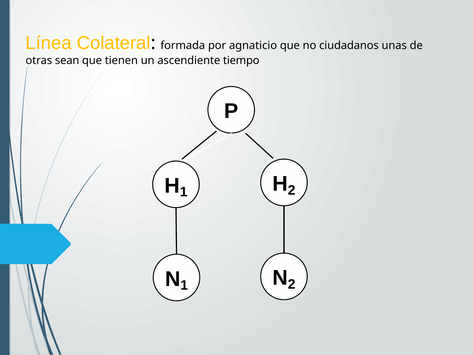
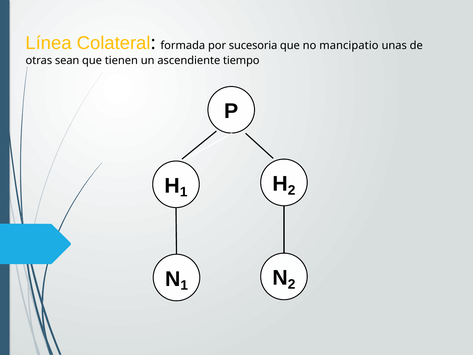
agnaticio: agnaticio -> sucesoria
ciudadanos: ciudadanos -> mancipatio
